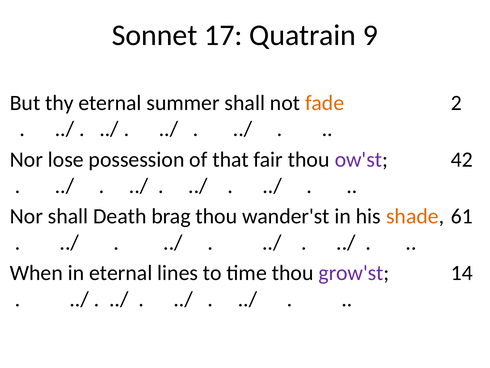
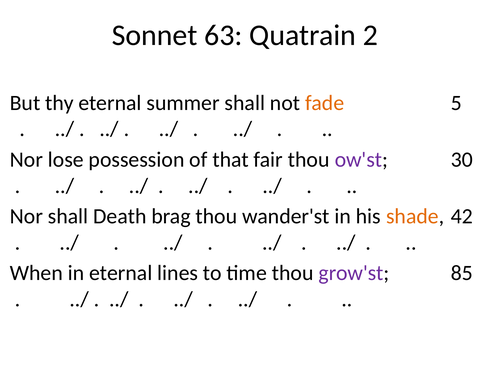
17: 17 -> 63
9: 9 -> 2
2: 2 -> 5
42: 42 -> 30
61: 61 -> 42
14: 14 -> 85
